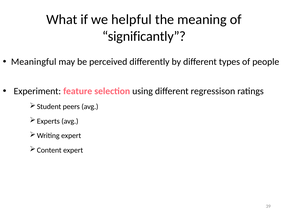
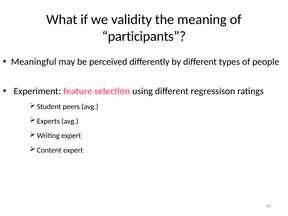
helpful: helpful -> validity
significantly: significantly -> participants
